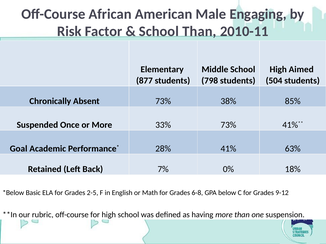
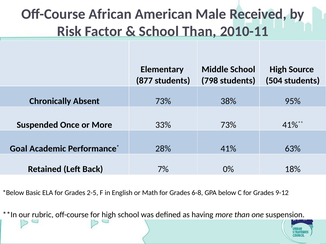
Engaging: Engaging -> Received
Aimed: Aimed -> Source
85%: 85% -> 95%
